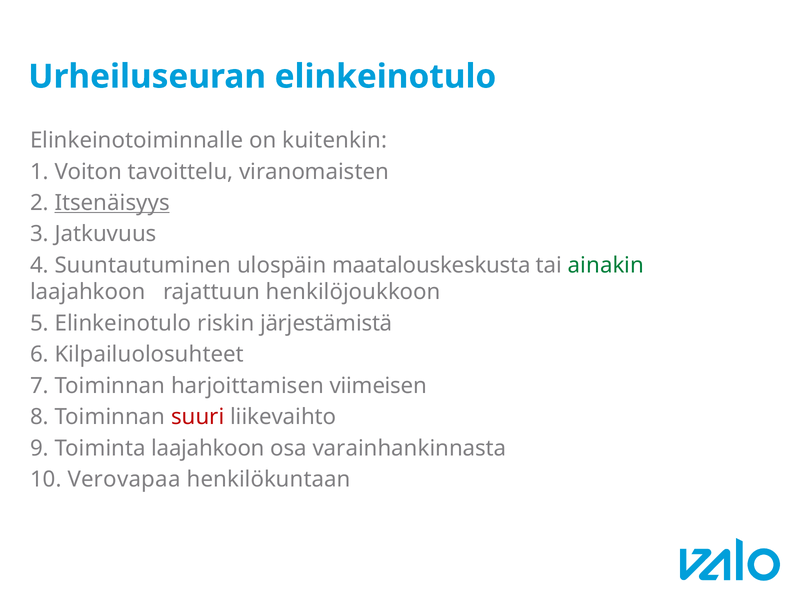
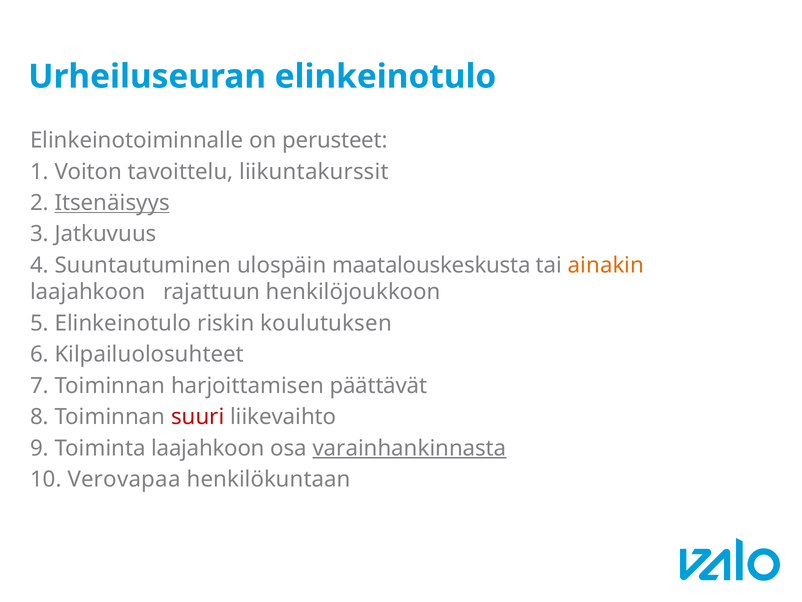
kuitenkin: kuitenkin -> perusteet
viranomaisten: viranomaisten -> liikuntakurssit
ainakin colour: green -> orange
järjestämistä: järjestämistä -> koulutuksen
viimeisen: viimeisen -> päättävät
varainhankinnasta underline: none -> present
